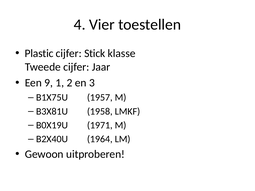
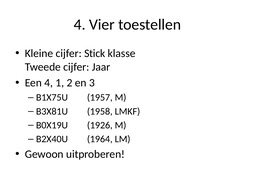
Plastic: Plastic -> Kleine
Een 9: 9 -> 4
1971: 1971 -> 1926
